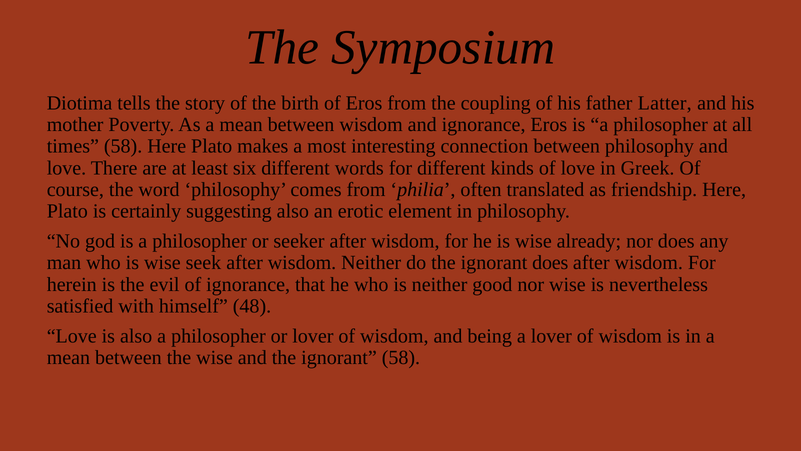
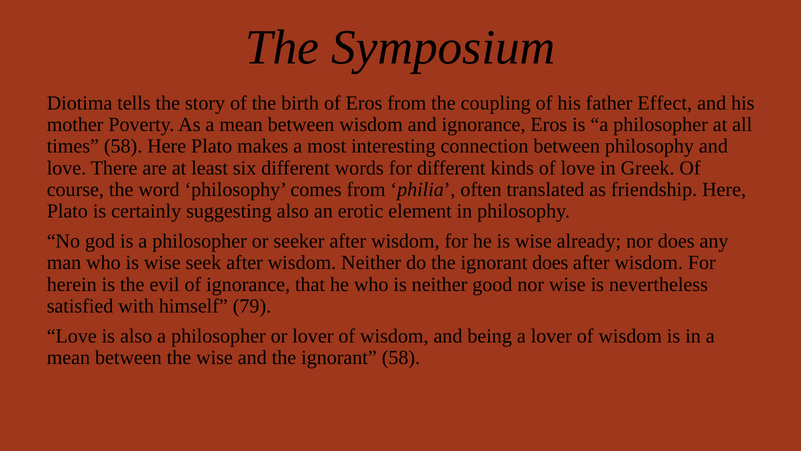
Latter: Latter -> Effect
48: 48 -> 79
